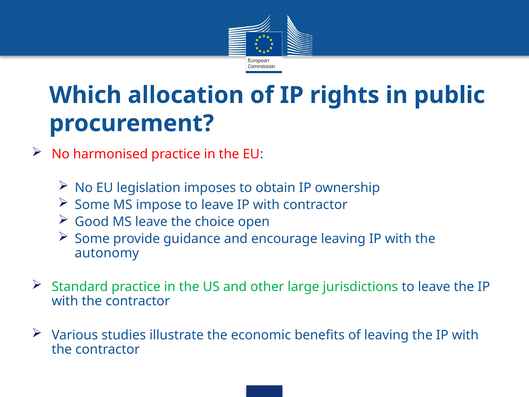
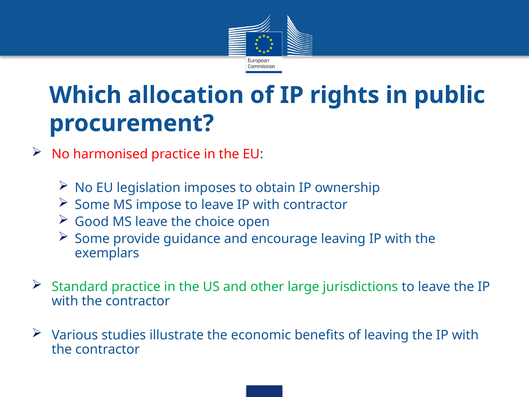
autonomy: autonomy -> exemplars
